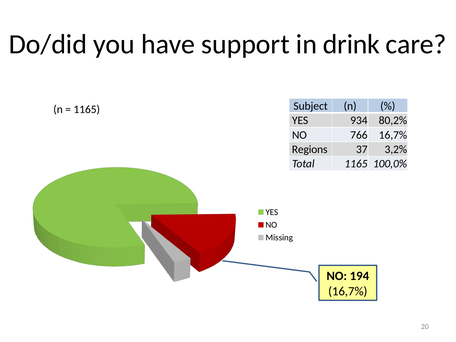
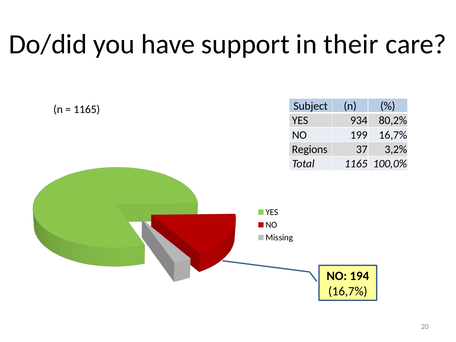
drink: drink -> their
766: 766 -> 199
